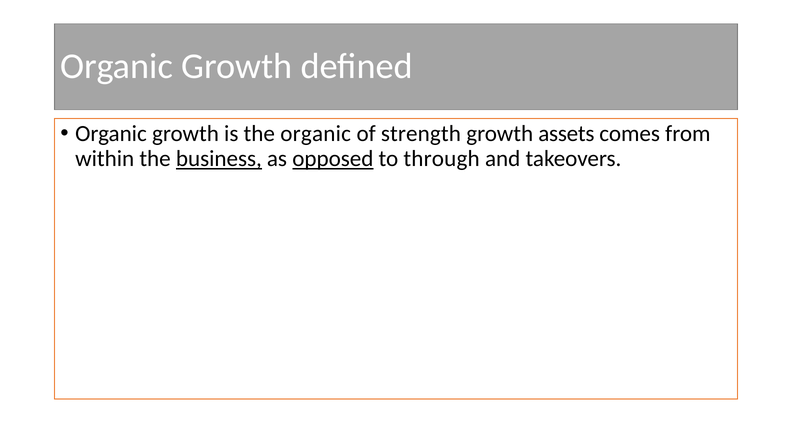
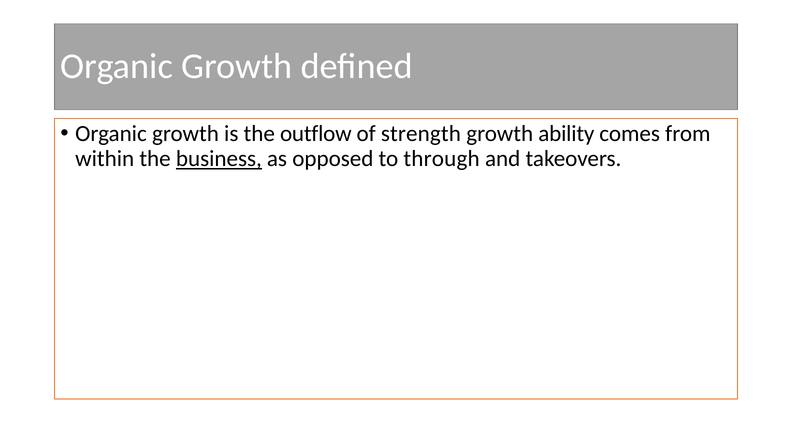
the organic: organic -> outflow
assets: assets -> ability
opposed underline: present -> none
